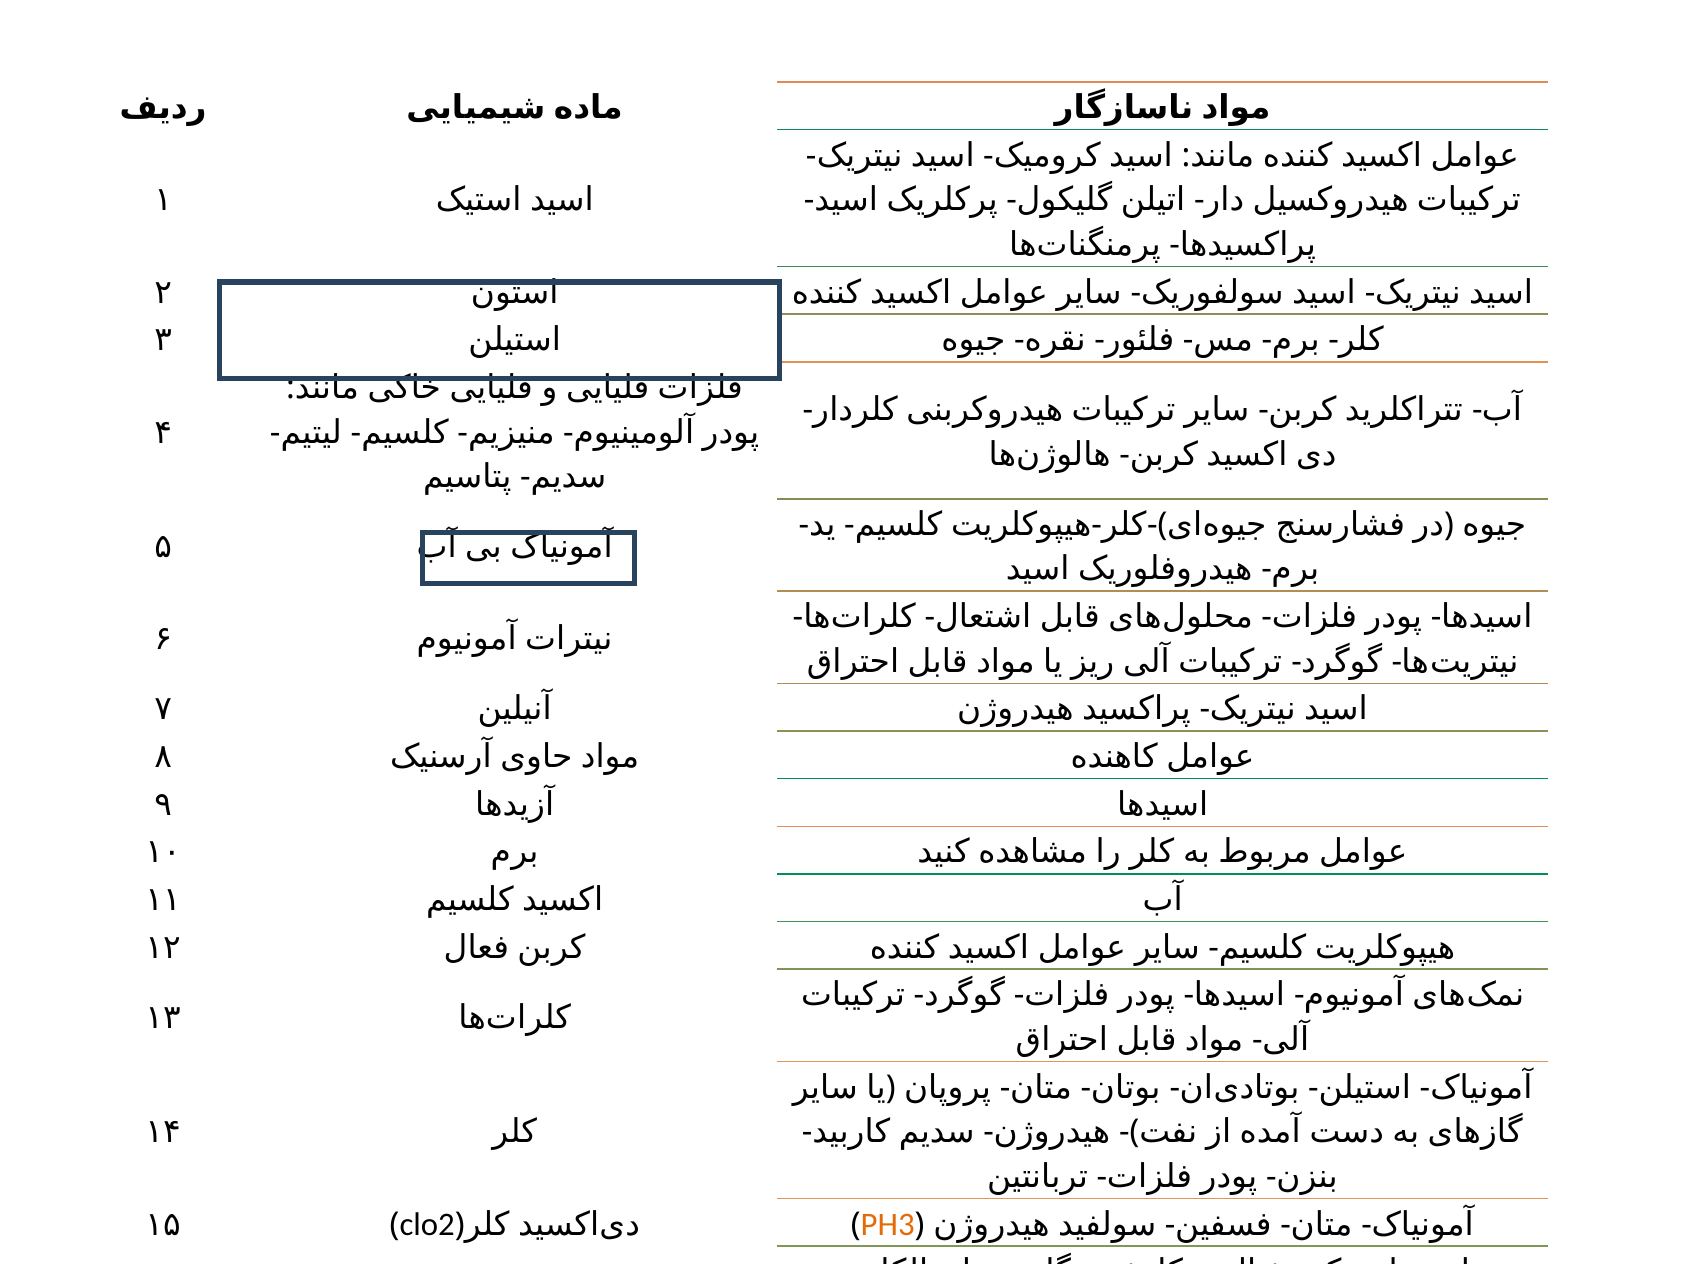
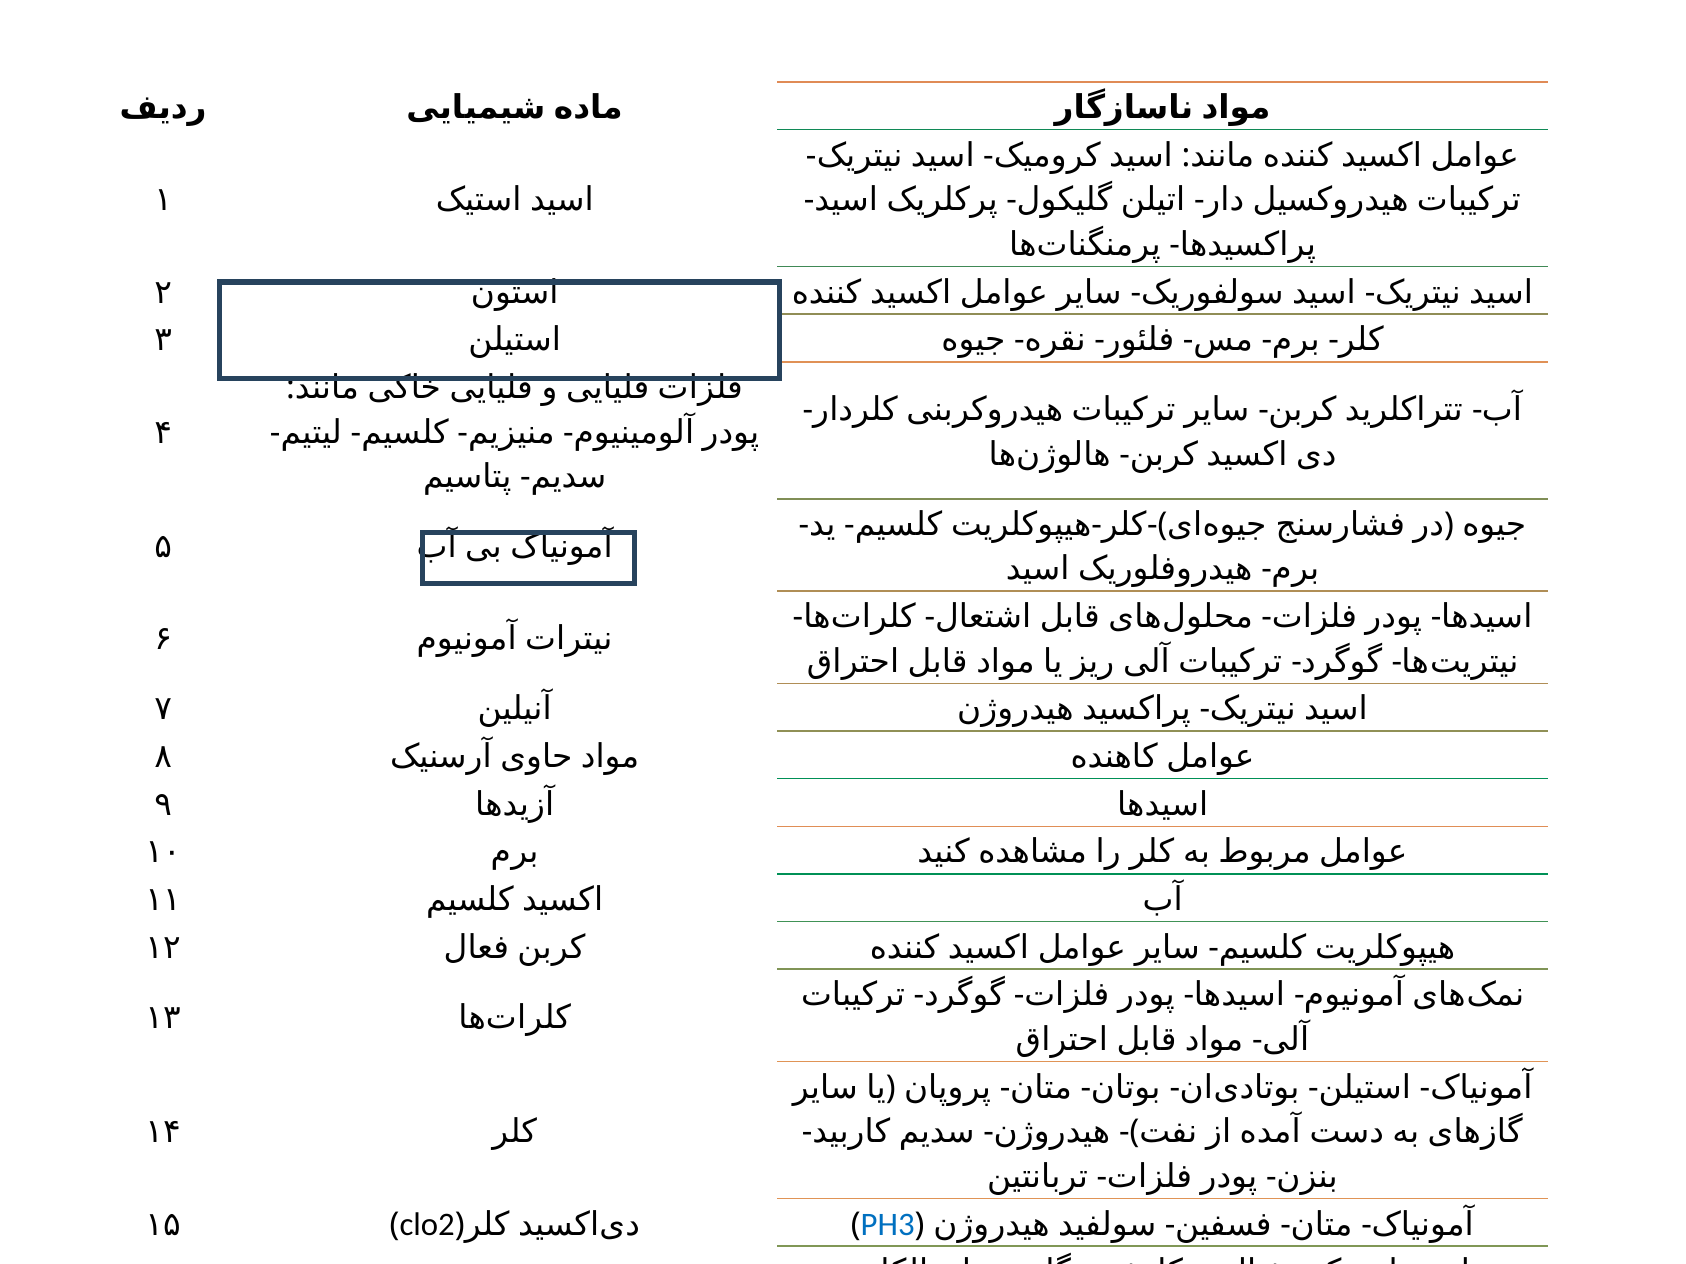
PH3 colour: orange -> blue
